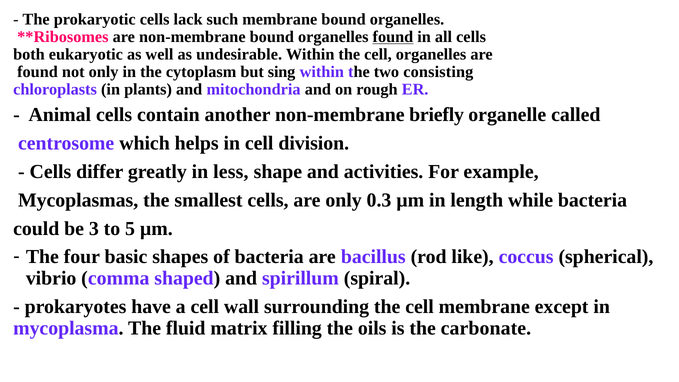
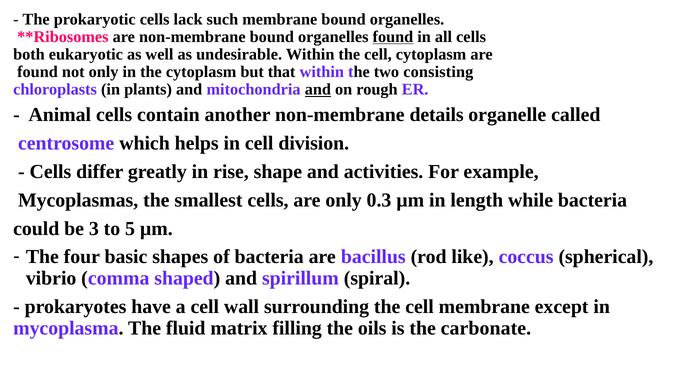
cell organelles: organelles -> cytoplasm
sing: sing -> that
and at (318, 89) underline: none -> present
briefly: briefly -> details
less: less -> rise
